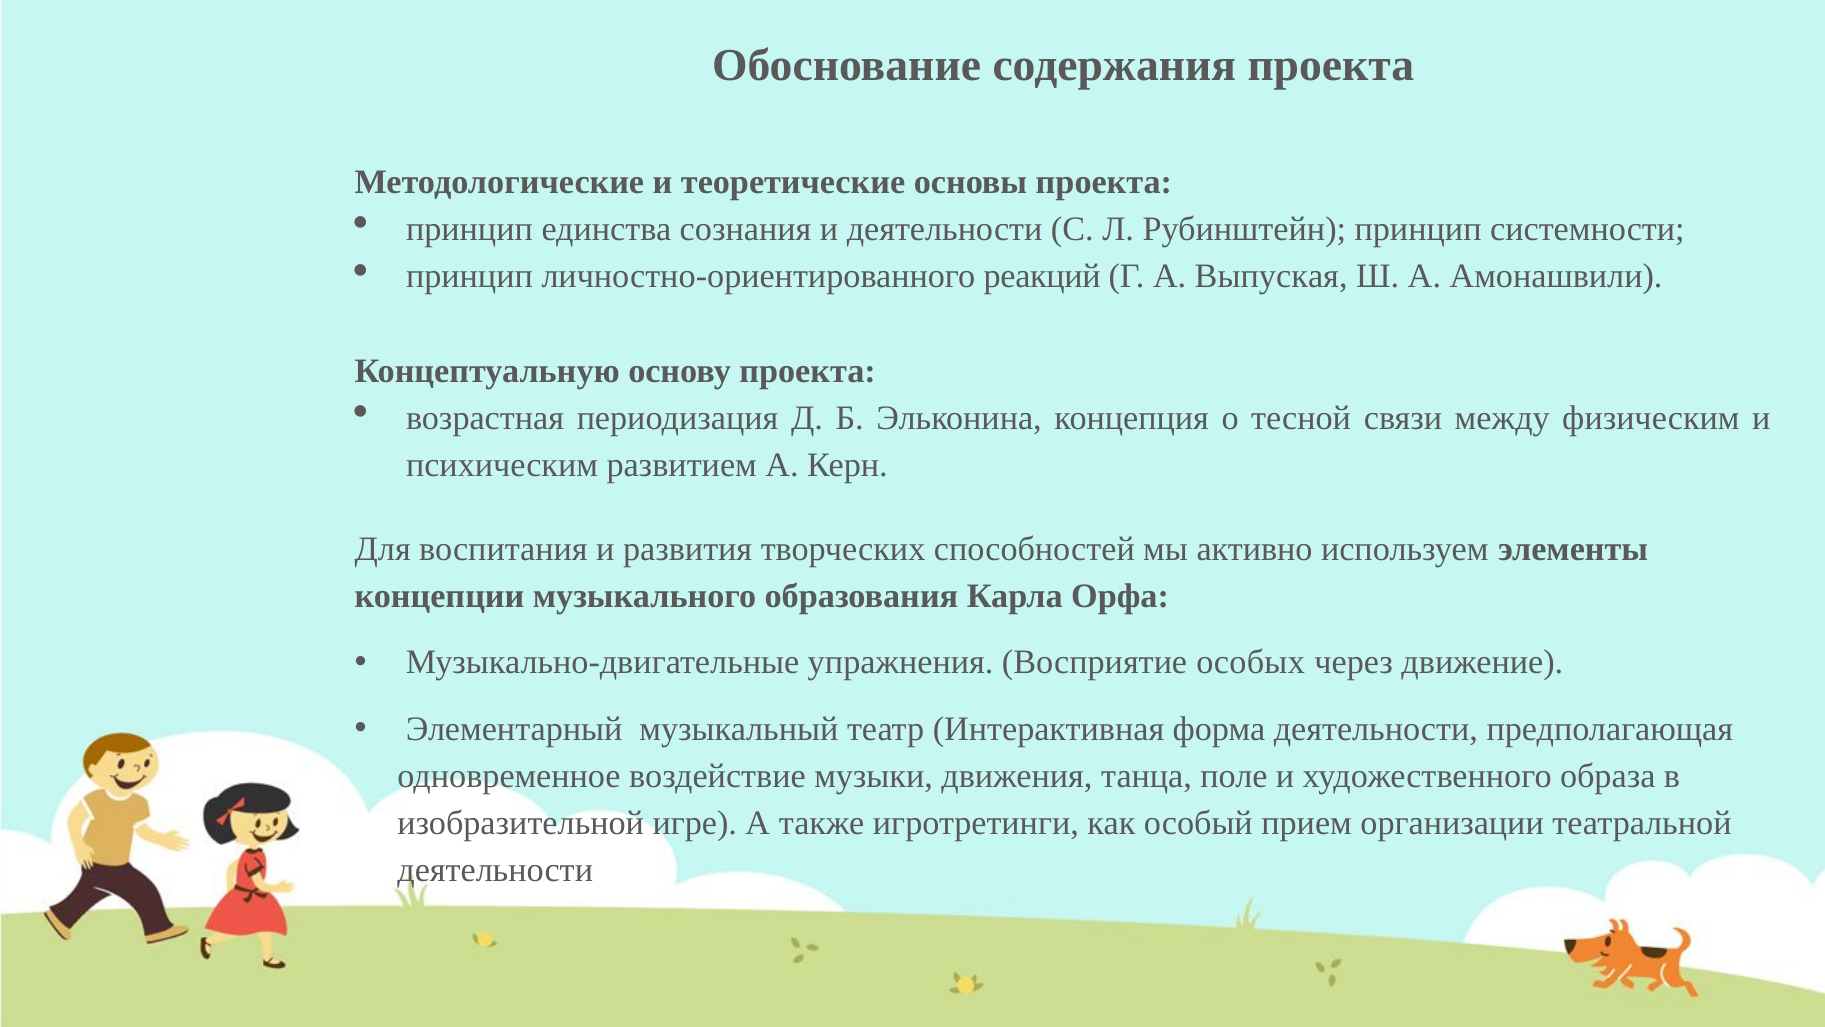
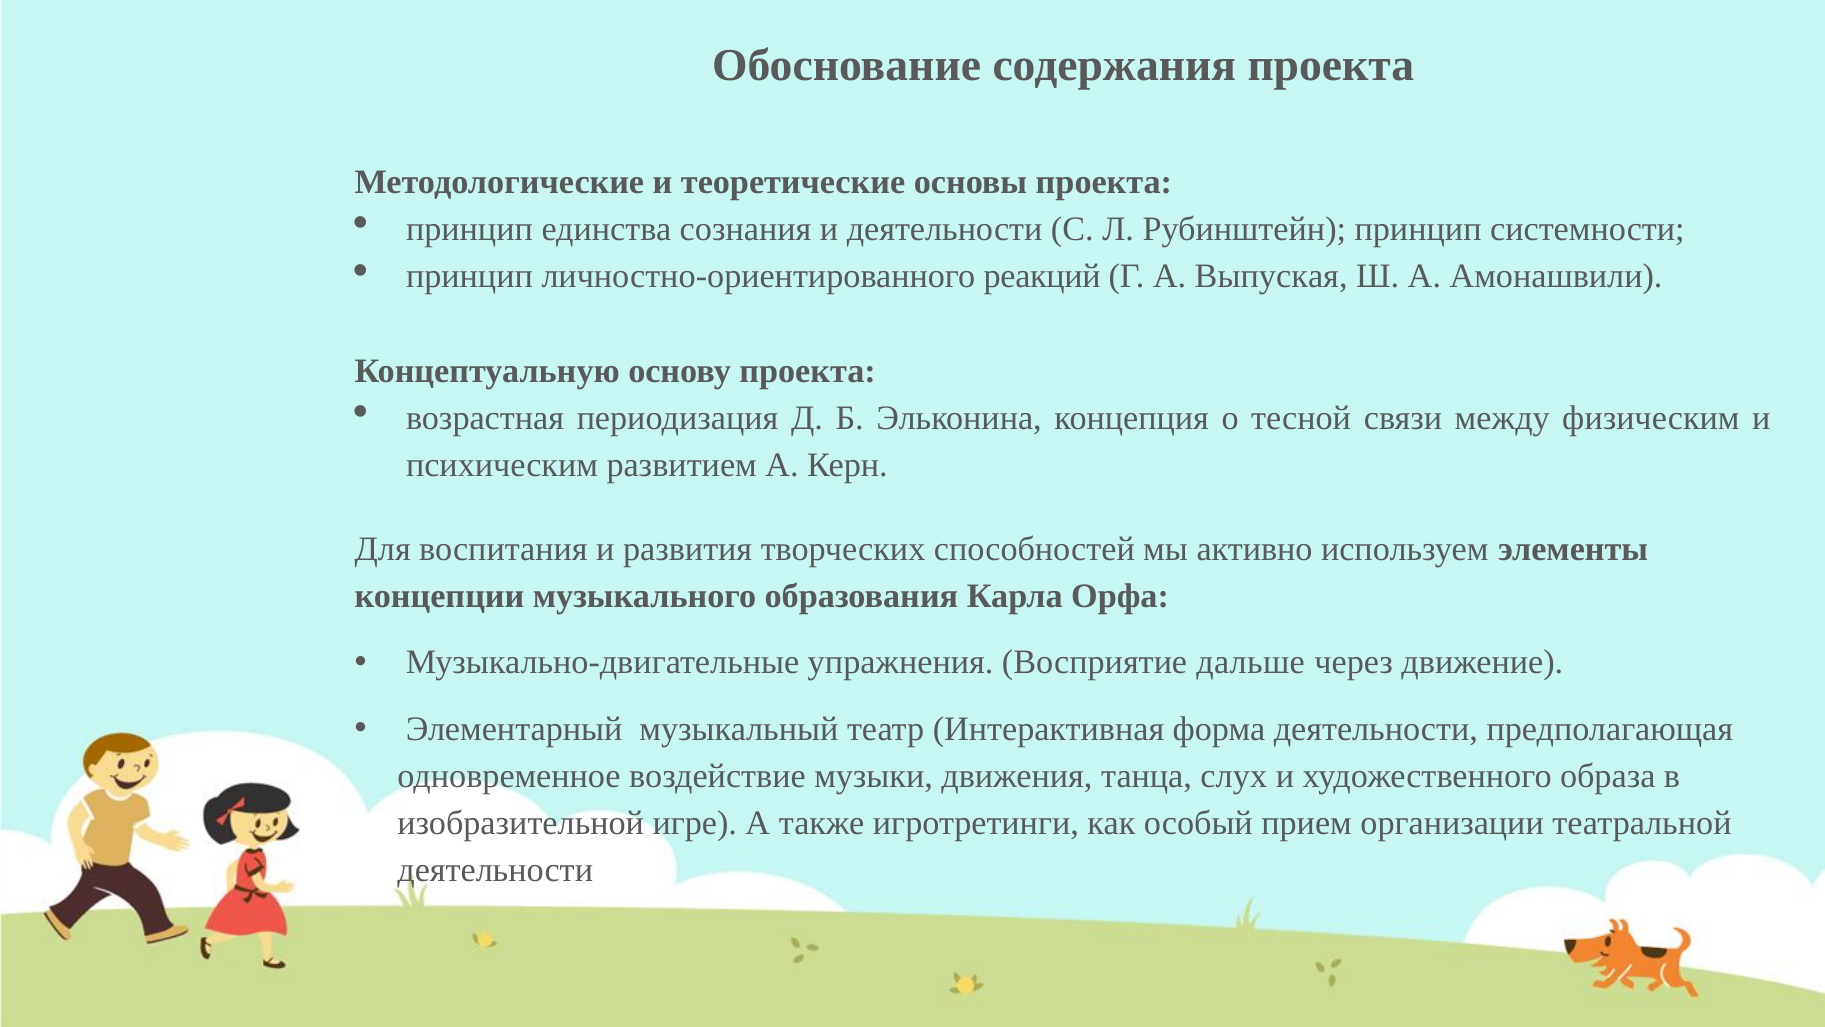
особых: особых -> дальше
поле: поле -> слух
